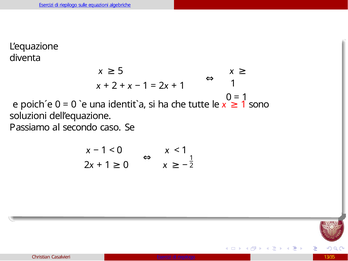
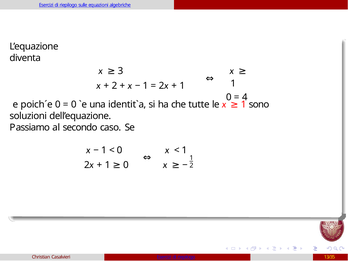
5: 5 -> 3
1 at (245, 97): 1 -> 4
